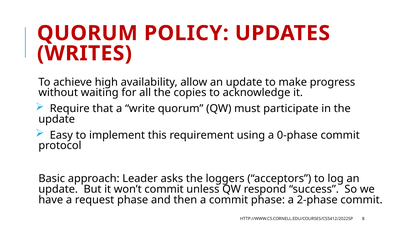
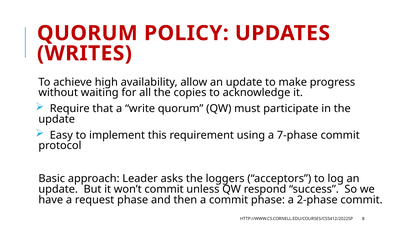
0-phase: 0-phase -> 7-phase
